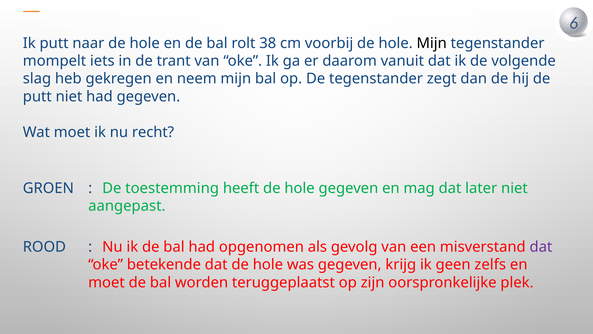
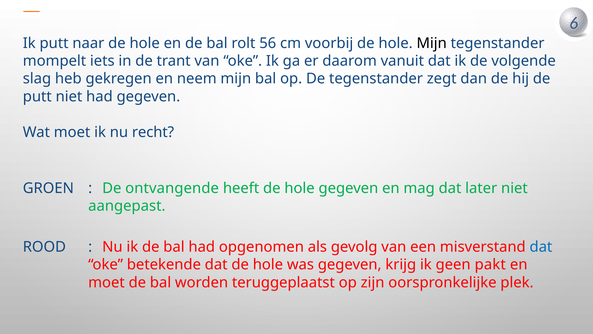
38: 38 -> 56
toestemming: toestemming -> ontvangende
dat at (541, 247) colour: purple -> blue
zelfs: zelfs -> pakt
